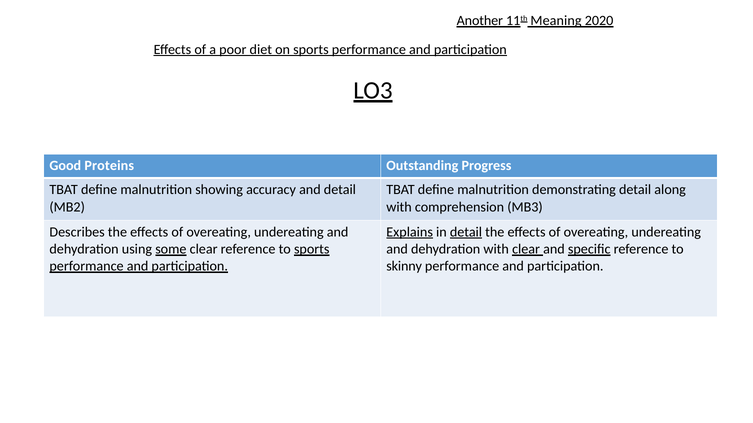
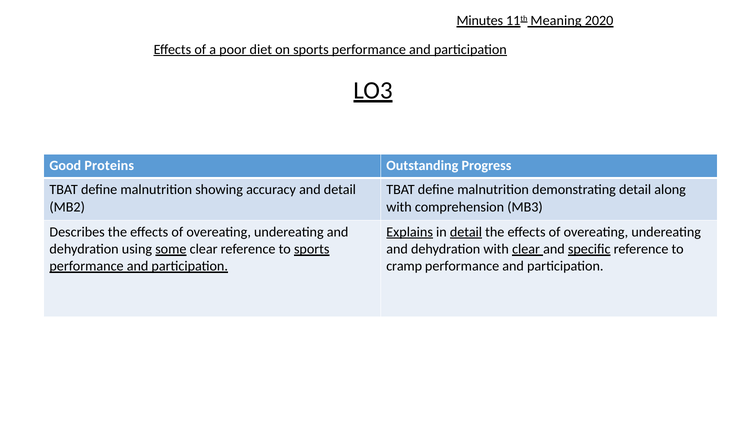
Another: Another -> Minutes
skinny: skinny -> cramp
